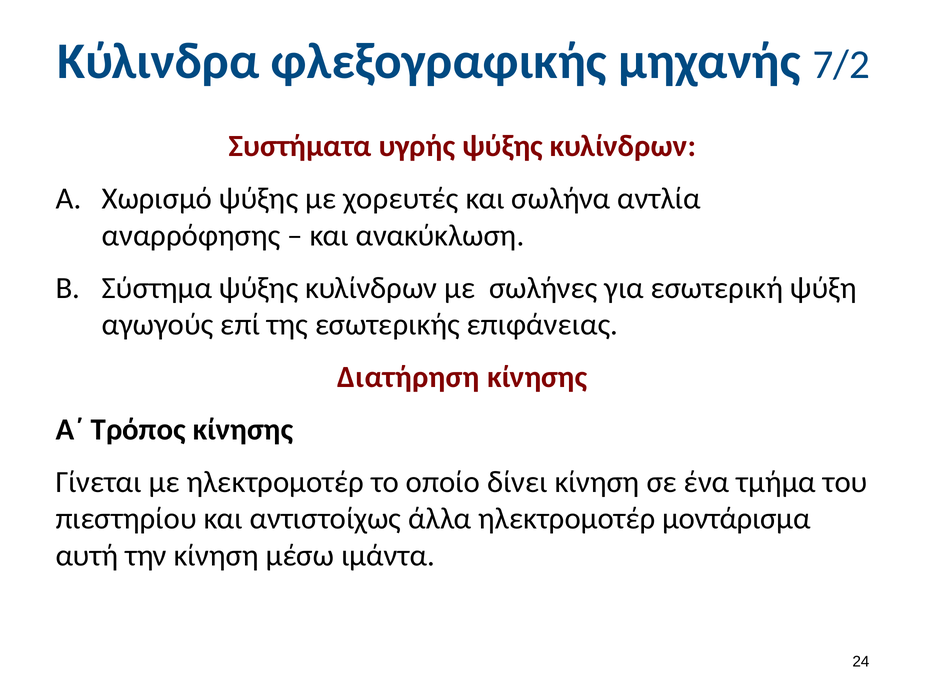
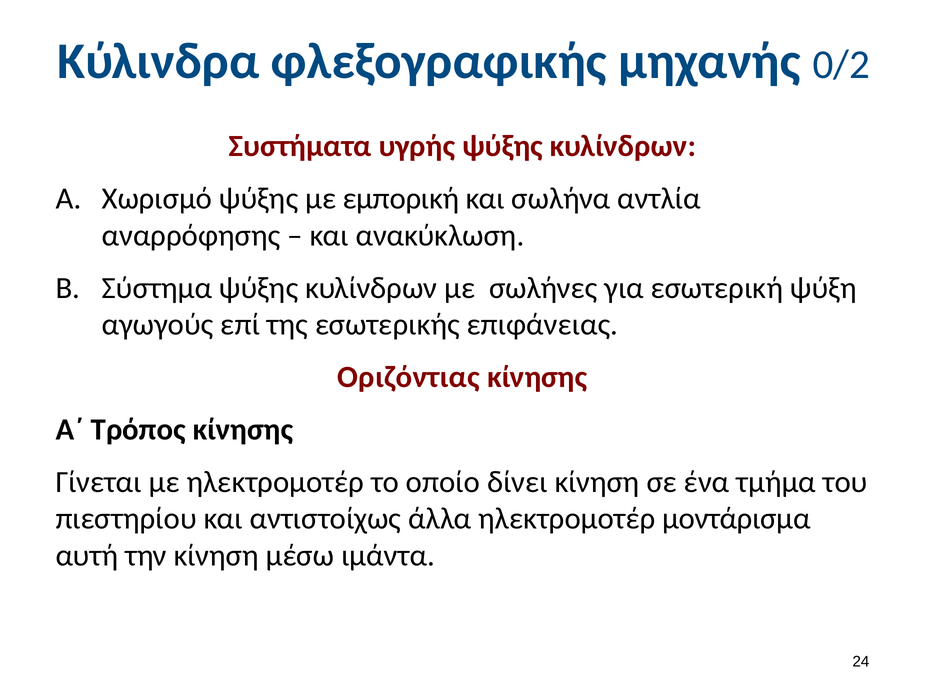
7/2: 7/2 -> 0/2
χορευτές: χορευτές -> εμπορική
Διατήρηση: Διατήρηση -> Οριζόντιας
